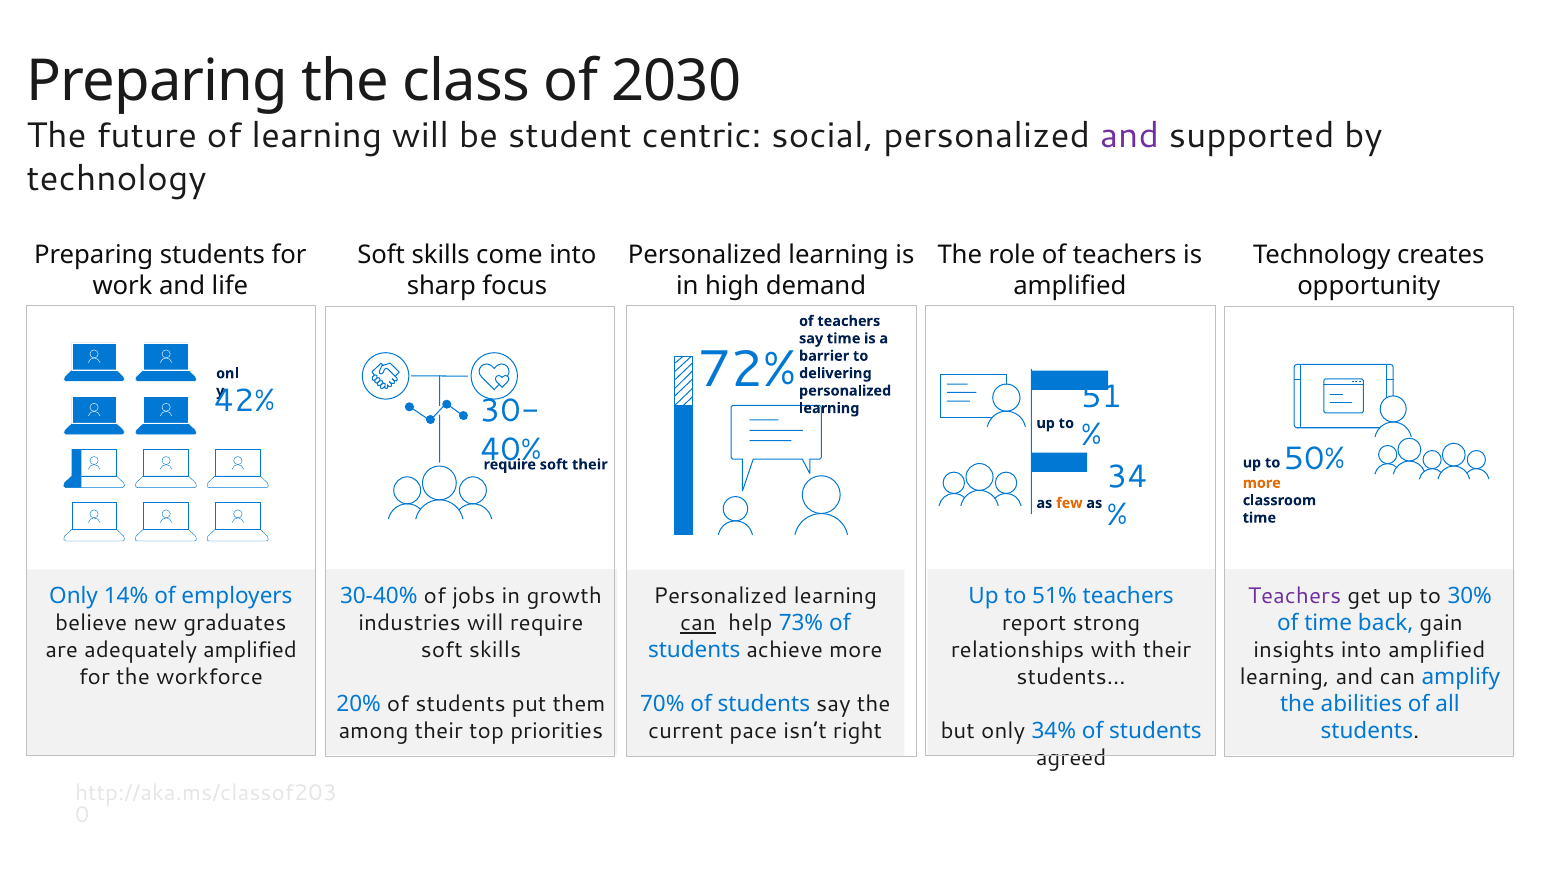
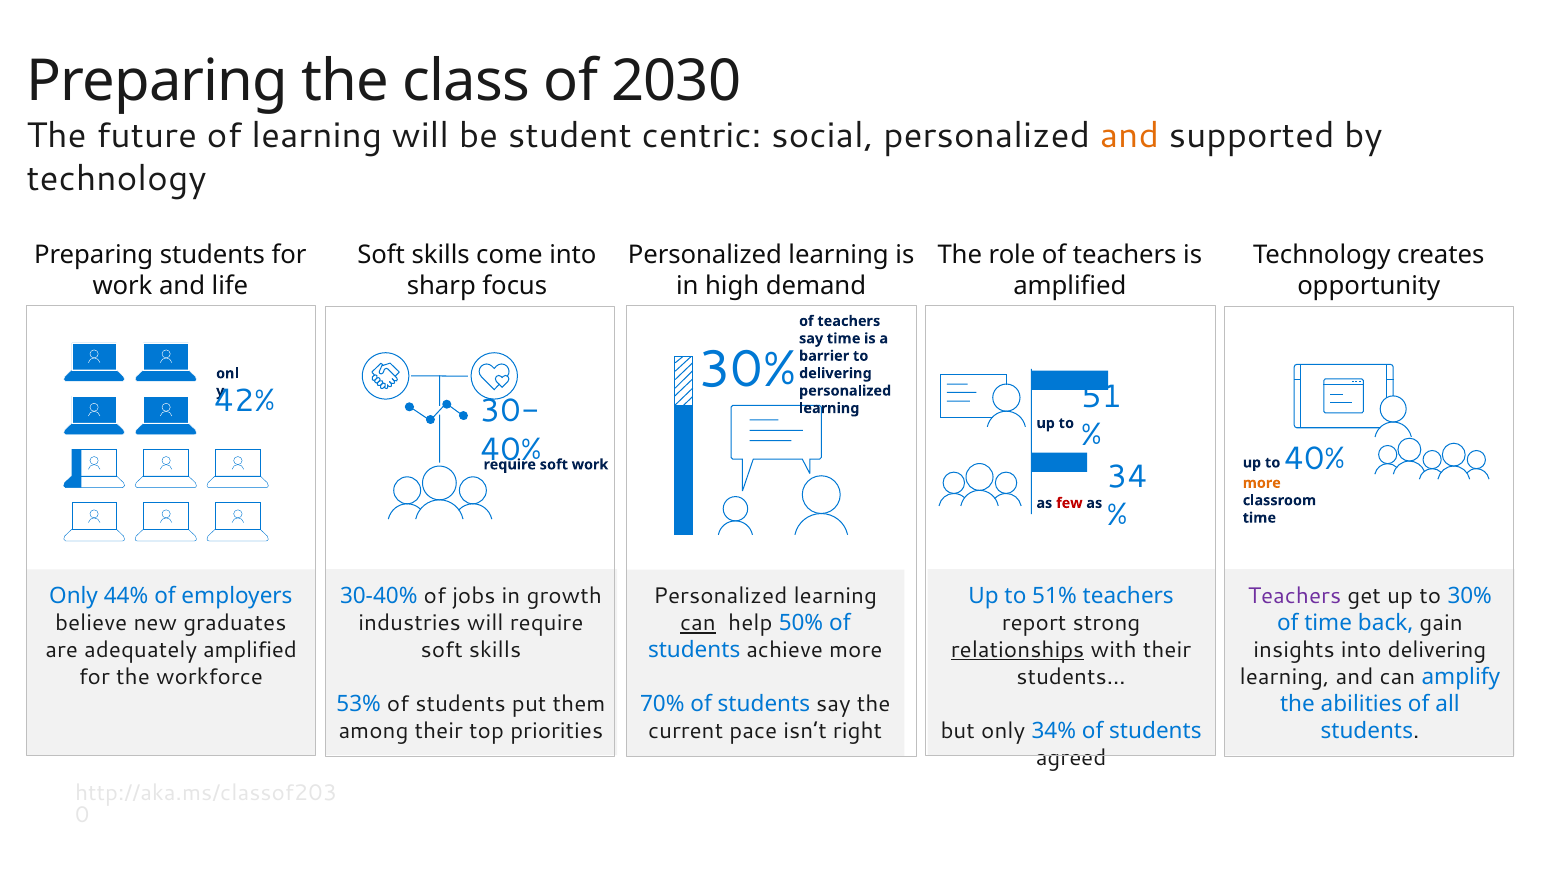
and at (1129, 136) colour: purple -> orange
72% at (748, 369): 72% -> 30%
50% at (1314, 459): 50% -> 40%
soft their: their -> work
few colour: orange -> red
14%: 14% -> 44%
73%: 73% -> 50%
relationships underline: none -> present
into amplified: amplified -> delivering
20%: 20% -> 53%
